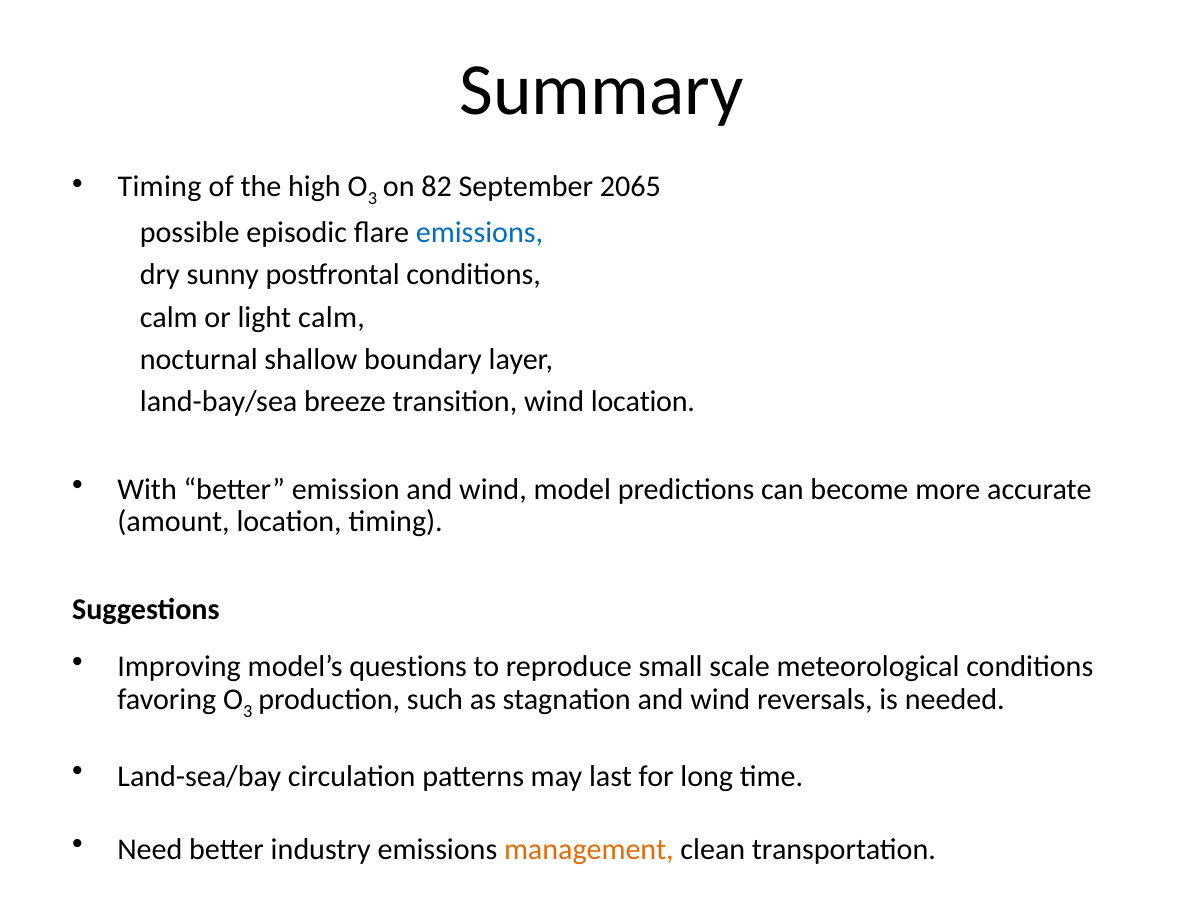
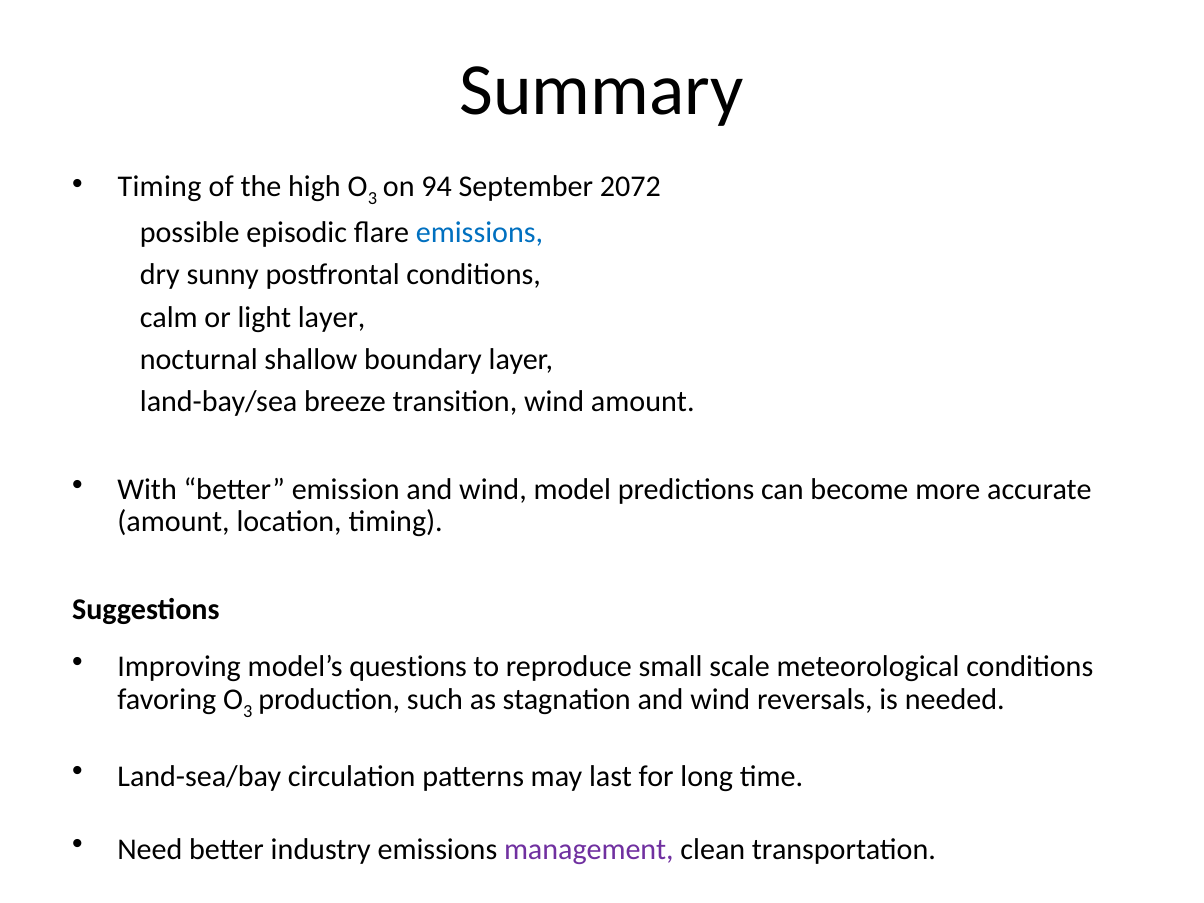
82: 82 -> 94
2065: 2065 -> 2072
light calm: calm -> layer
wind location: location -> amount
management colour: orange -> purple
